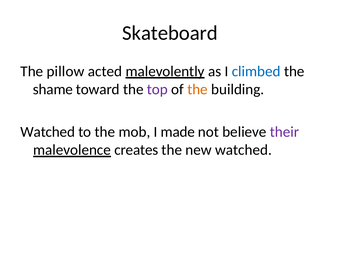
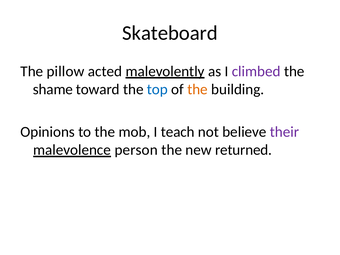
climbed colour: blue -> purple
top colour: purple -> blue
Watched at (48, 132): Watched -> Opinions
made: made -> teach
creates: creates -> person
new watched: watched -> returned
